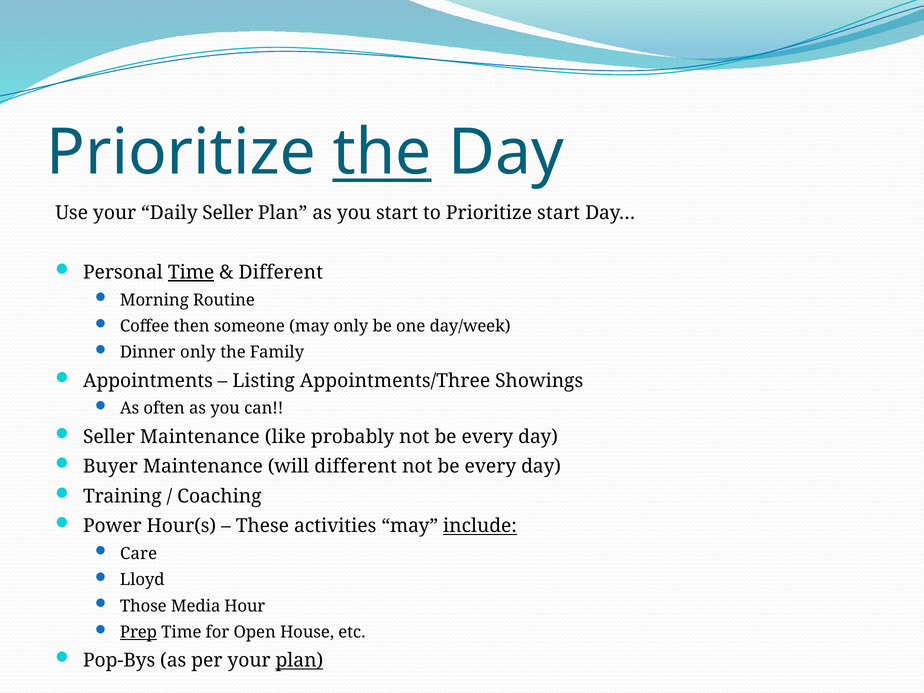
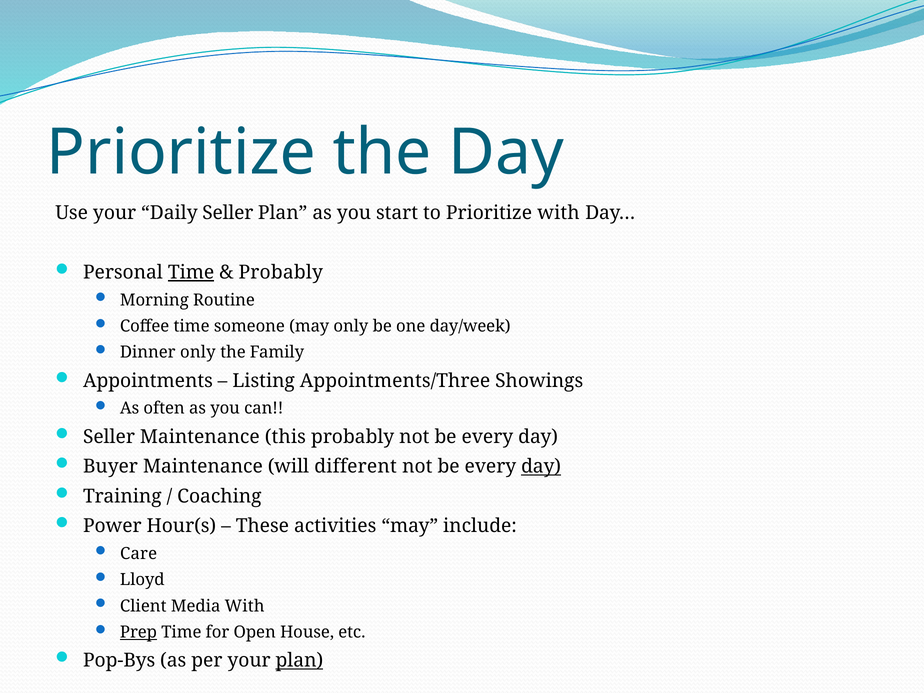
the at (382, 153) underline: present -> none
Prioritize start: start -> with
Different at (281, 273): Different -> Probably
Coffee then: then -> time
like: like -> this
day at (541, 467) underline: none -> present
include underline: present -> none
Those: Those -> Client
Media Hour: Hour -> With
